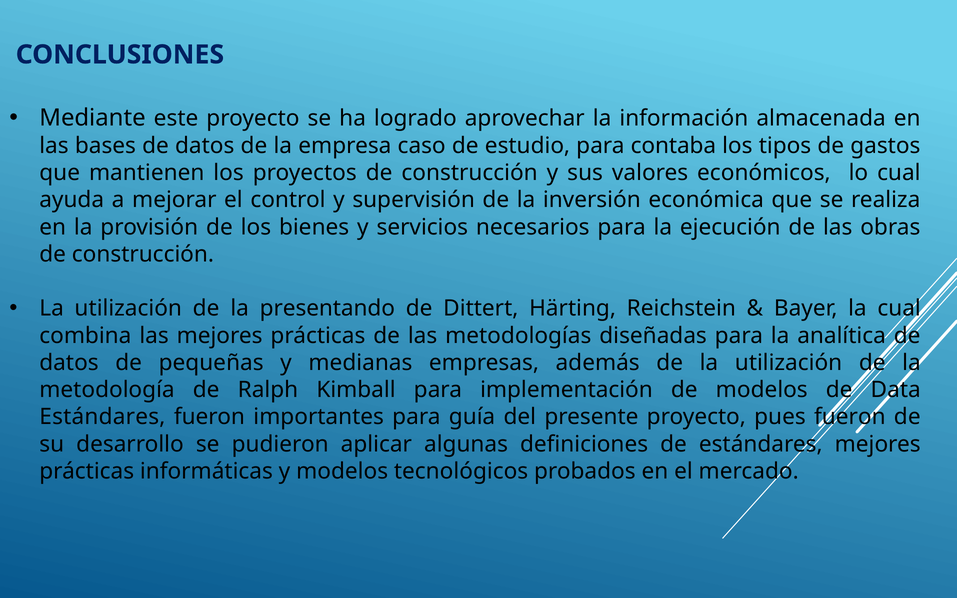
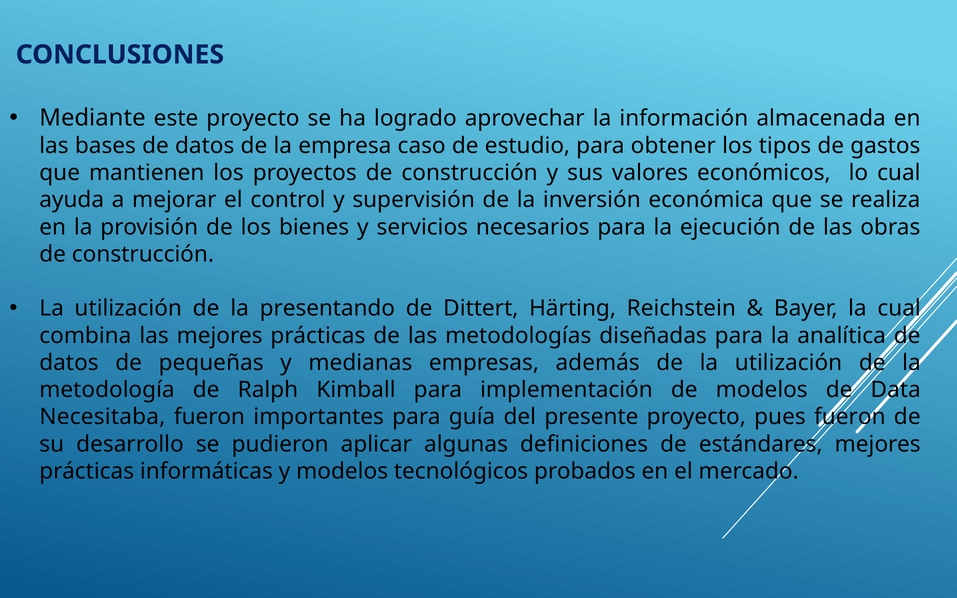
contaba: contaba -> obtener
Estándares at (102, 417): Estándares -> Necesitaba
